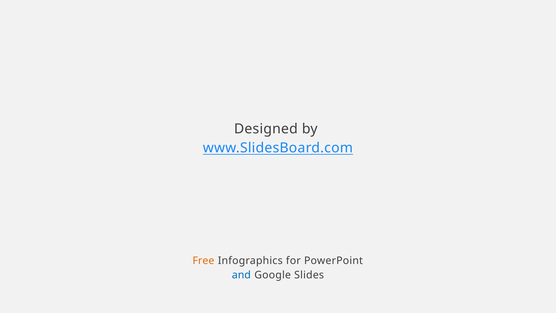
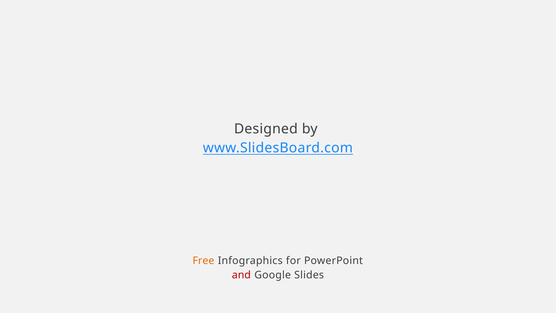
and colour: blue -> red
